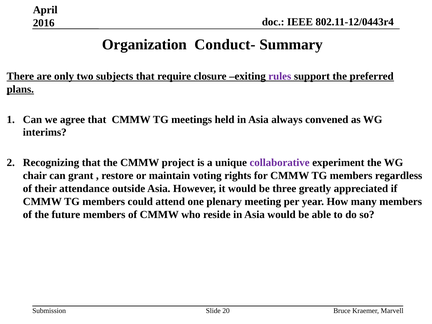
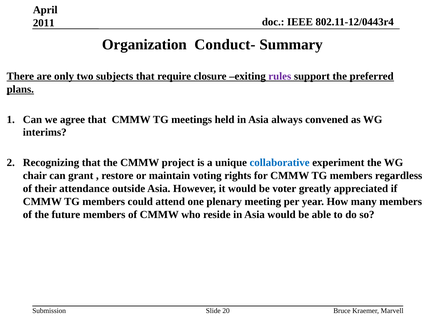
2016: 2016 -> 2011
collaborative colour: purple -> blue
three: three -> voter
